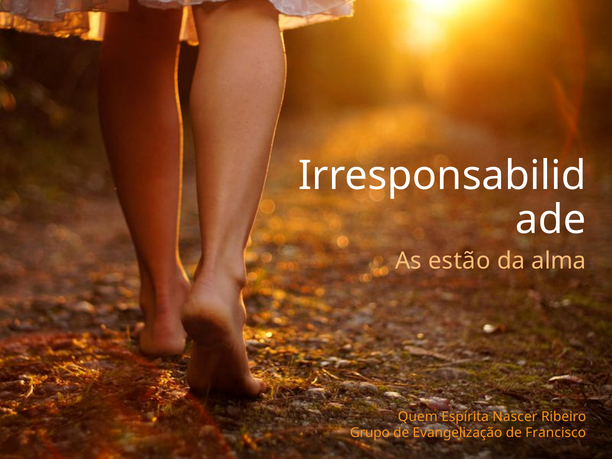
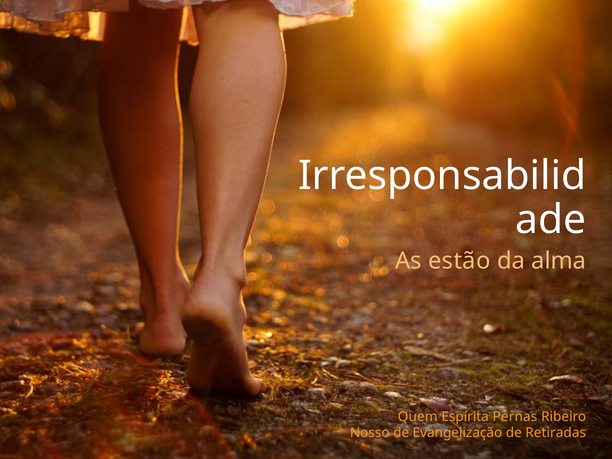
Nascer: Nascer -> Pernas
Grupo: Grupo -> Nosso
Francisco: Francisco -> Retiradas
